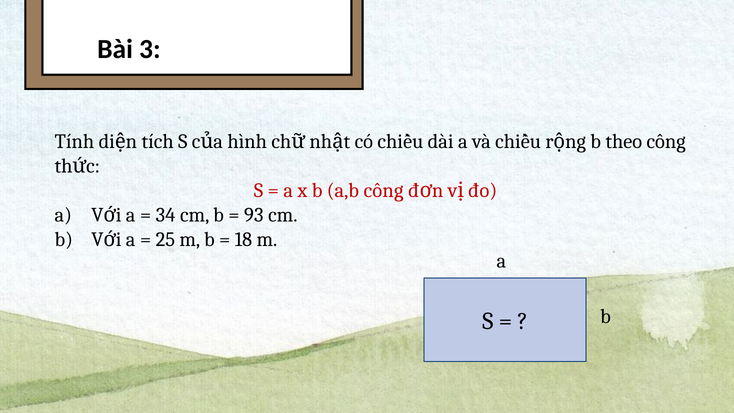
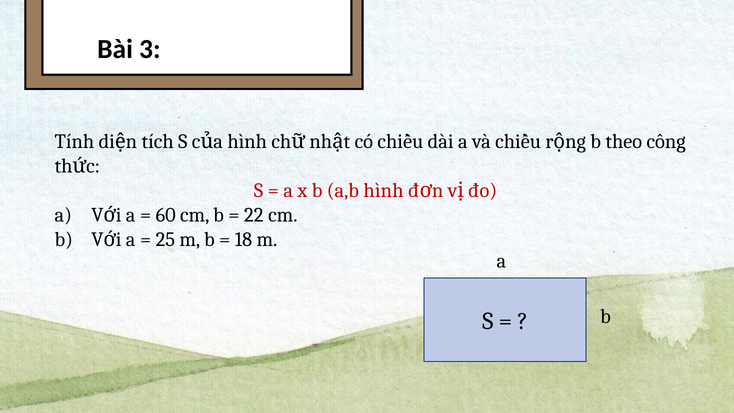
a,b công: công -> hình
34: 34 -> 60
93: 93 -> 22
